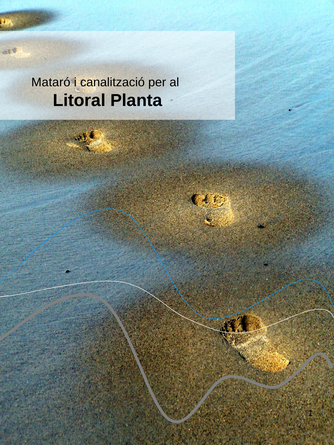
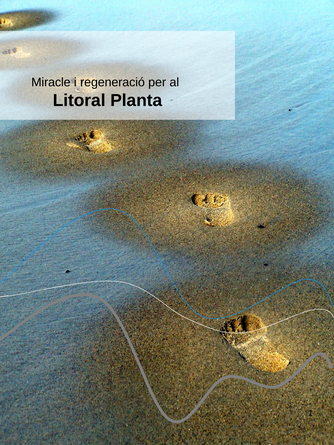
Mataró: Mataró -> Miracle
canalització: canalització -> regeneració
